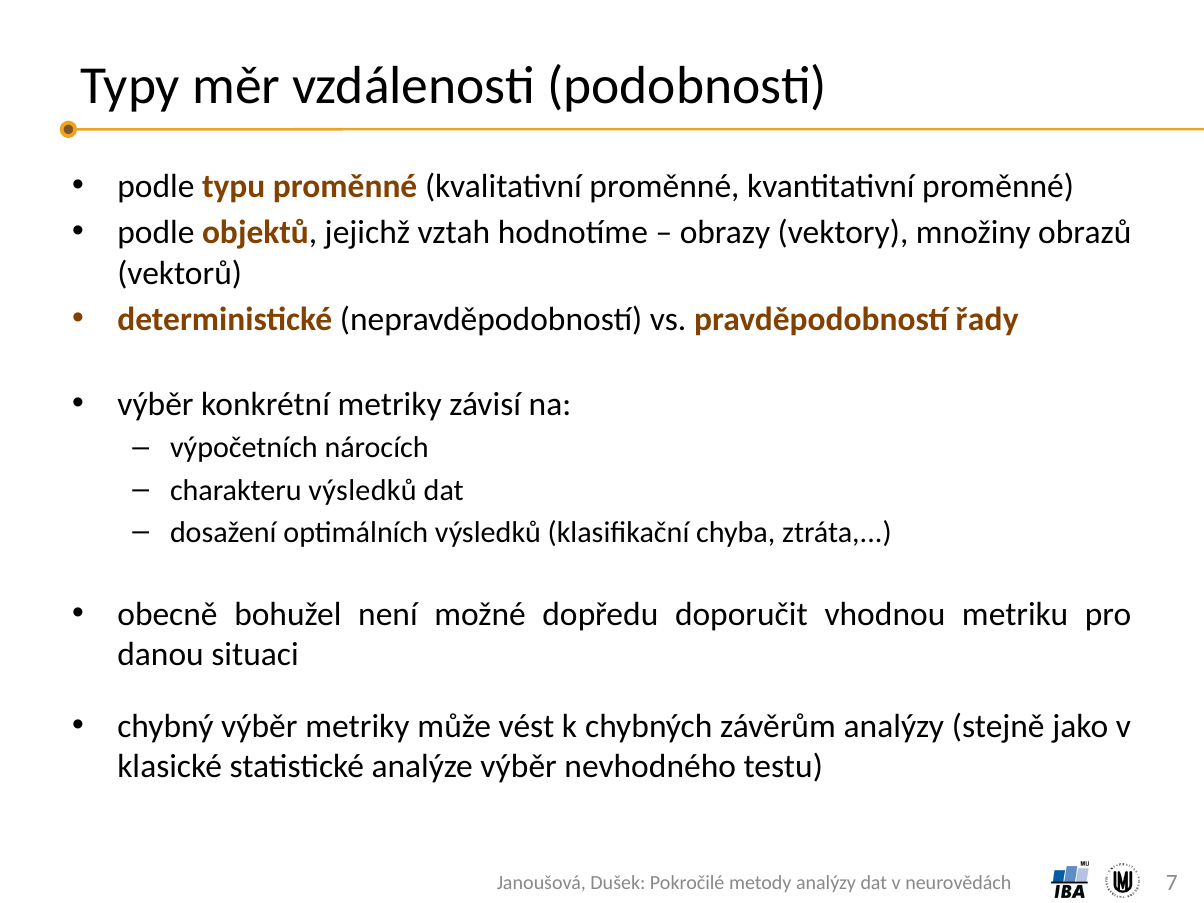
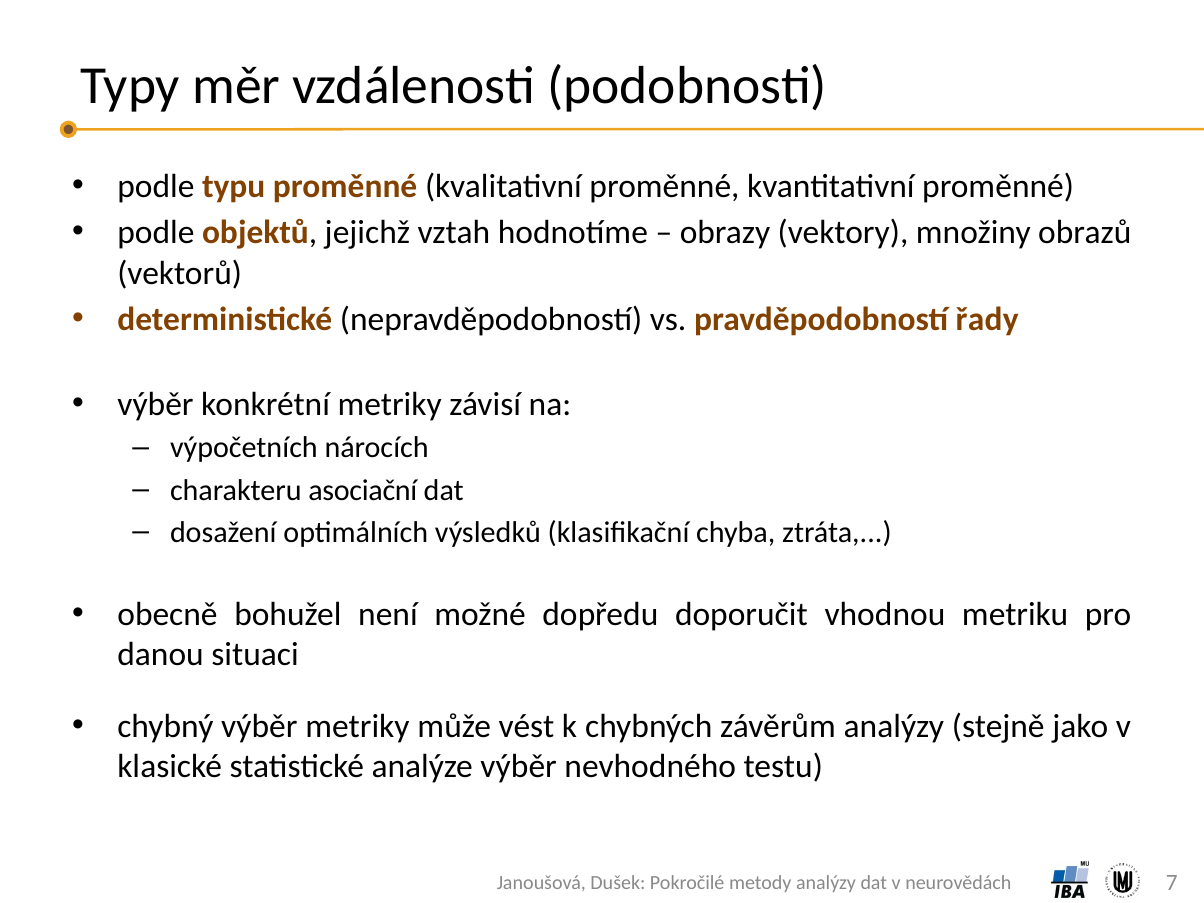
charakteru výsledků: výsledků -> asociační
